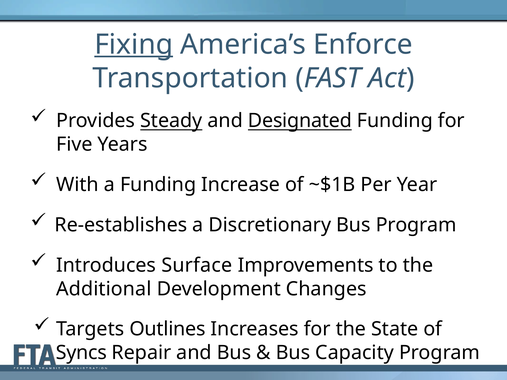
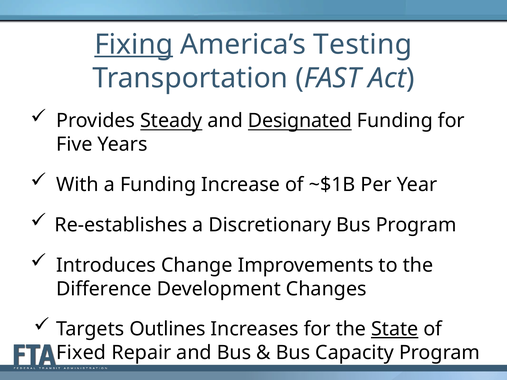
Enforce: Enforce -> Testing
Surface: Surface -> Change
Additional: Additional -> Difference
State underline: none -> present
Syncs: Syncs -> Fixed
